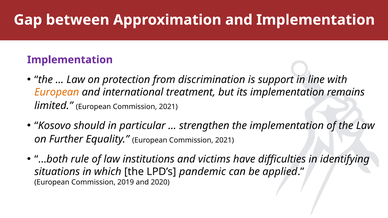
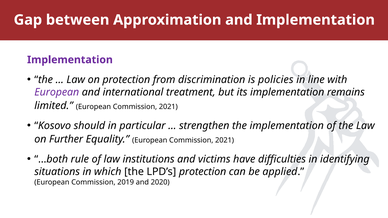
support: support -> policies
European at (57, 92) colour: orange -> purple
LPD’s pandemic: pandemic -> protection
